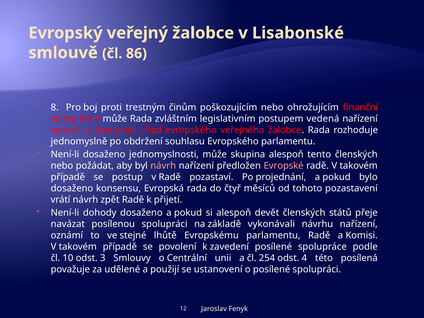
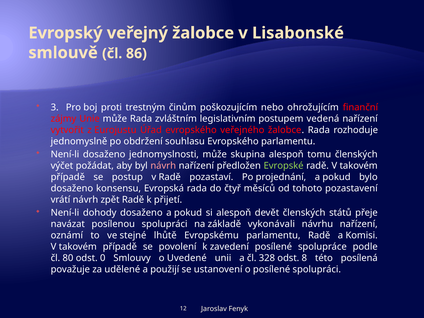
8: 8 -> 3
tento: tento -> tomu
nebo at (62, 166): nebo -> výčet
Evropské colour: pink -> light green
10: 10 -> 80
3: 3 -> 0
Centrální: Centrální -> Uvedené
254: 254 -> 328
4: 4 -> 8
